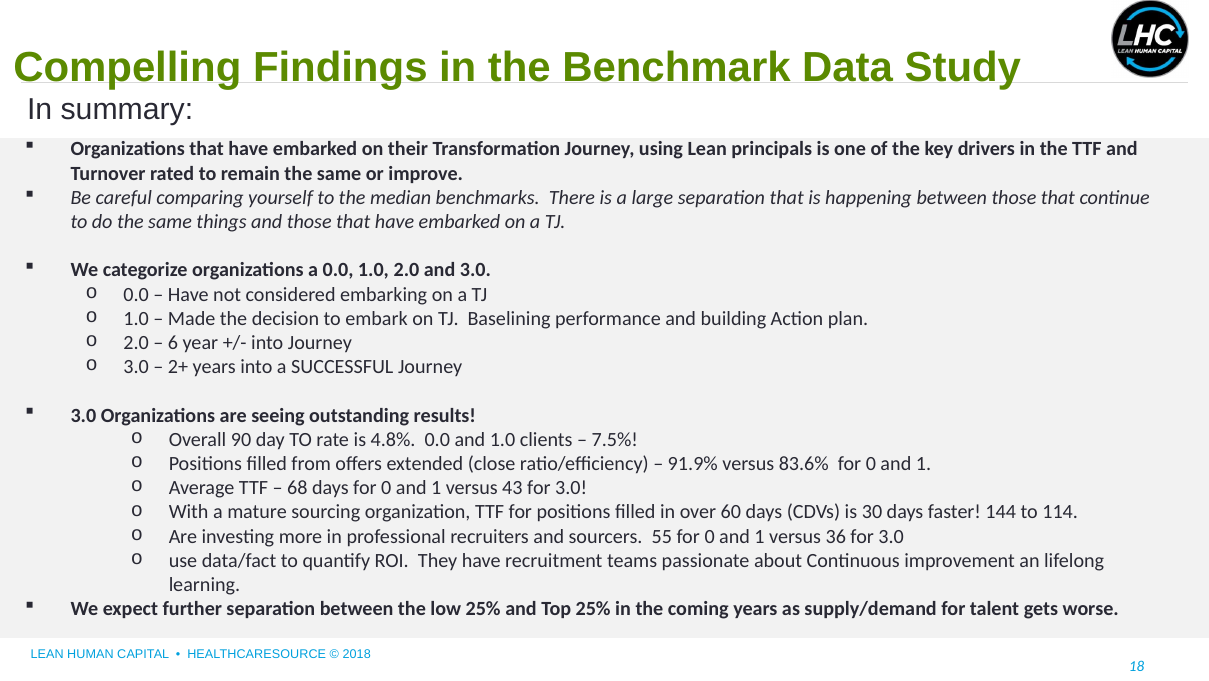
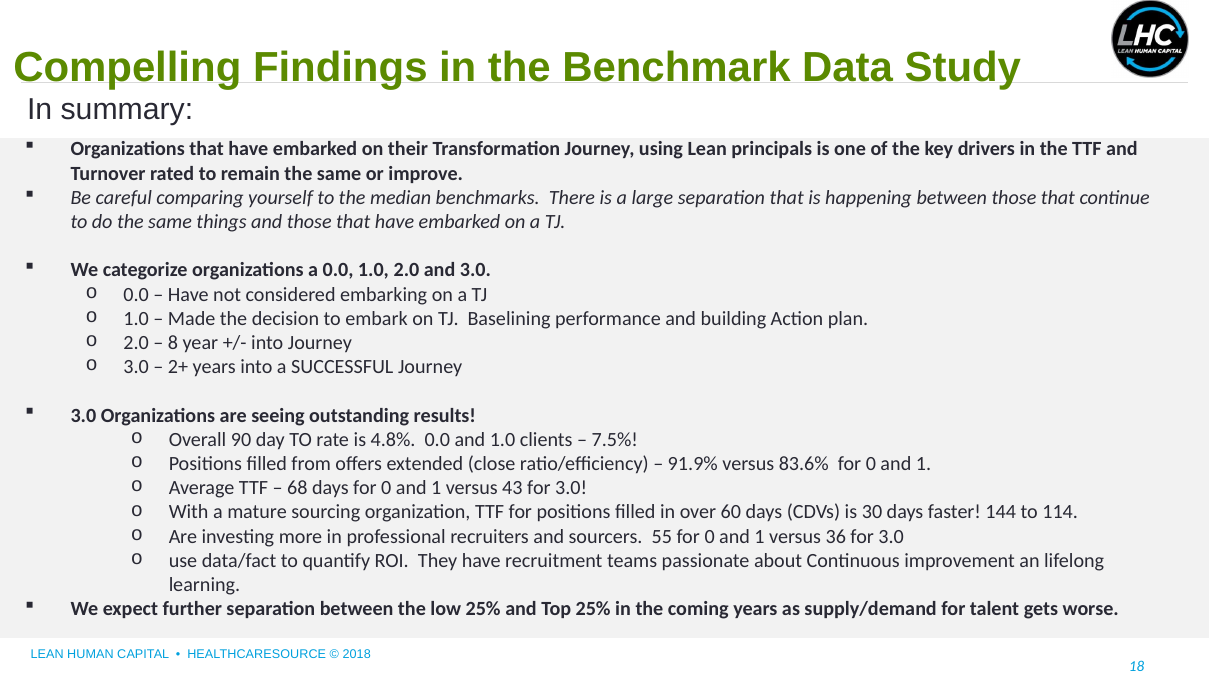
6: 6 -> 8
